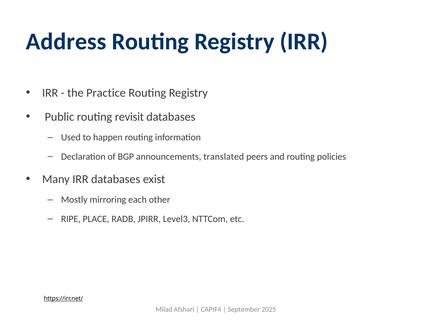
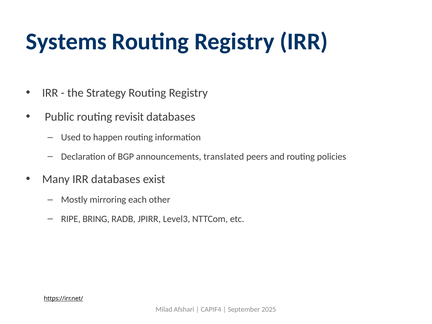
Address: Address -> Systems
Practice: Practice -> Strategy
PLACE: PLACE -> BRING
